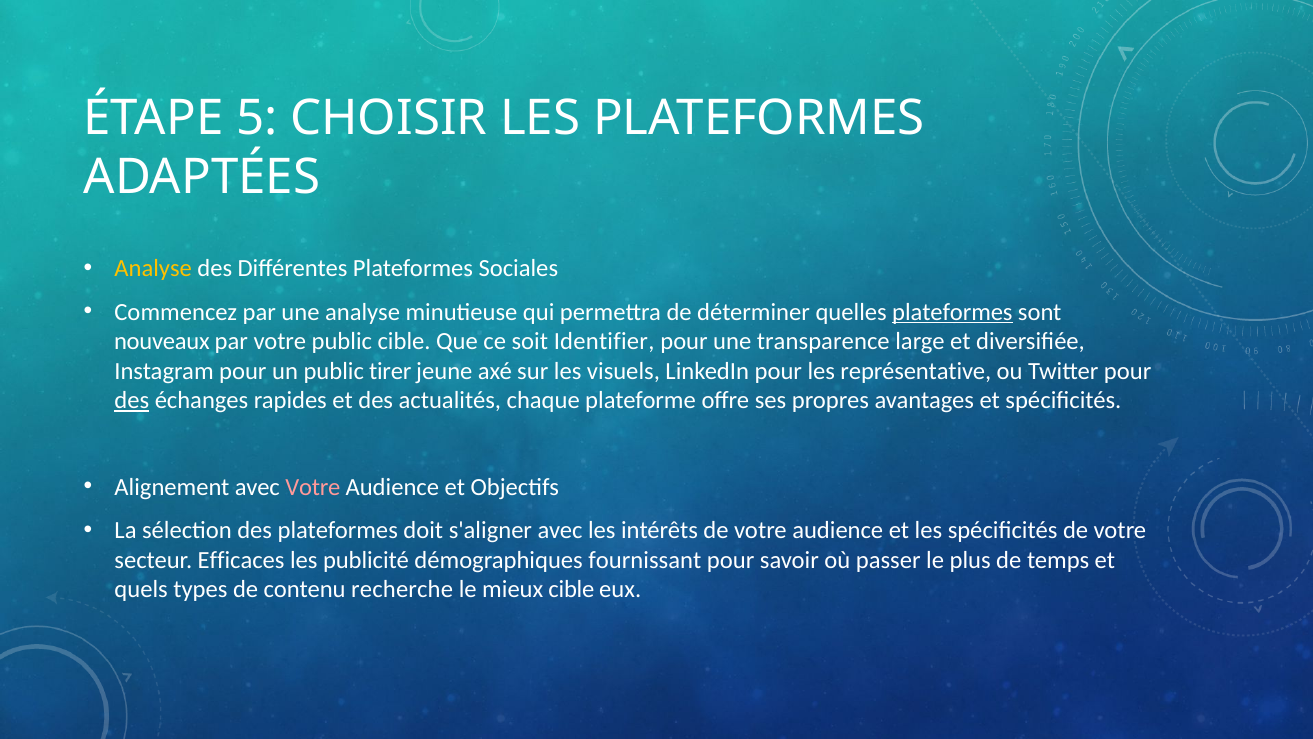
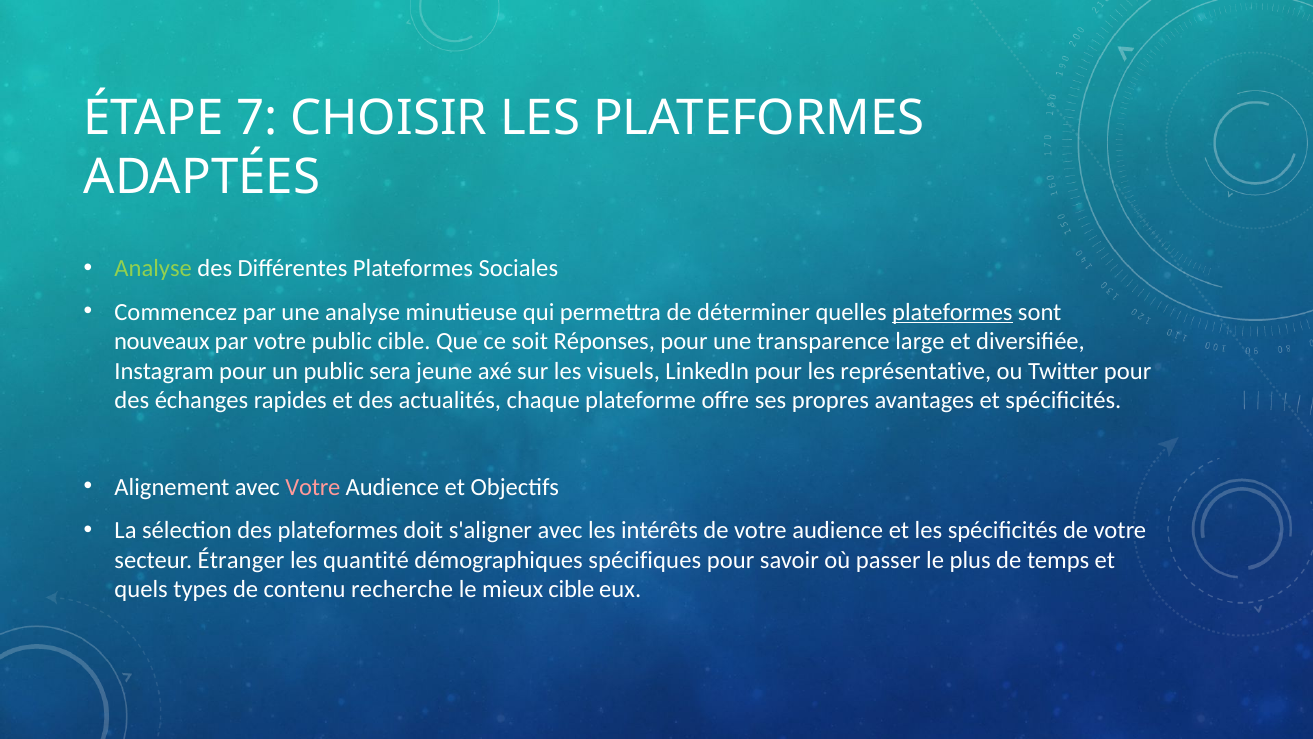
5: 5 -> 7
Analyse at (153, 269) colour: yellow -> light green
Identifier: Identifier -> Réponses
tirer: tirer -> sera
des at (132, 400) underline: present -> none
Efficaces: Efficaces -> Étranger
publicité: publicité -> quantité
fournissant: fournissant -> spécifiques
